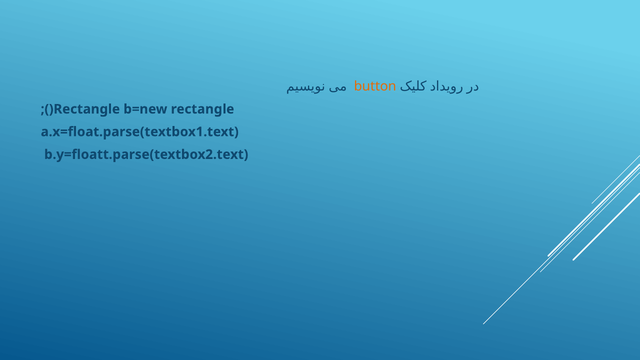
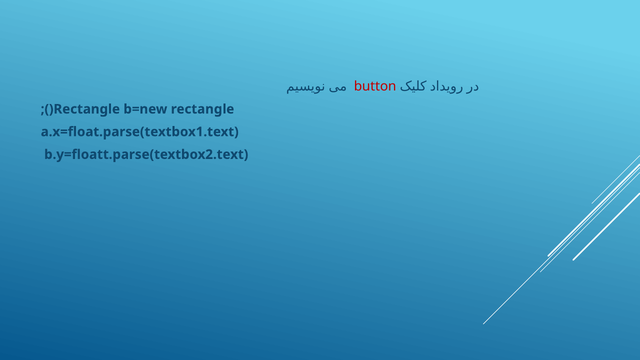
button colour: orange -> red
